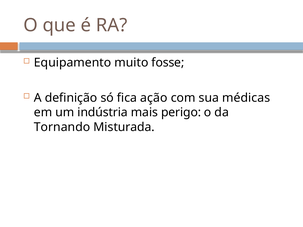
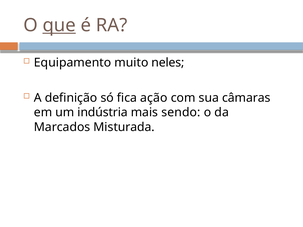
que underline: none -> present
fosse: fosse -> neles
médicas: médicas -> câmaras
perigo: perigo -> sendo
Tornando: Tornando -> Marcados
